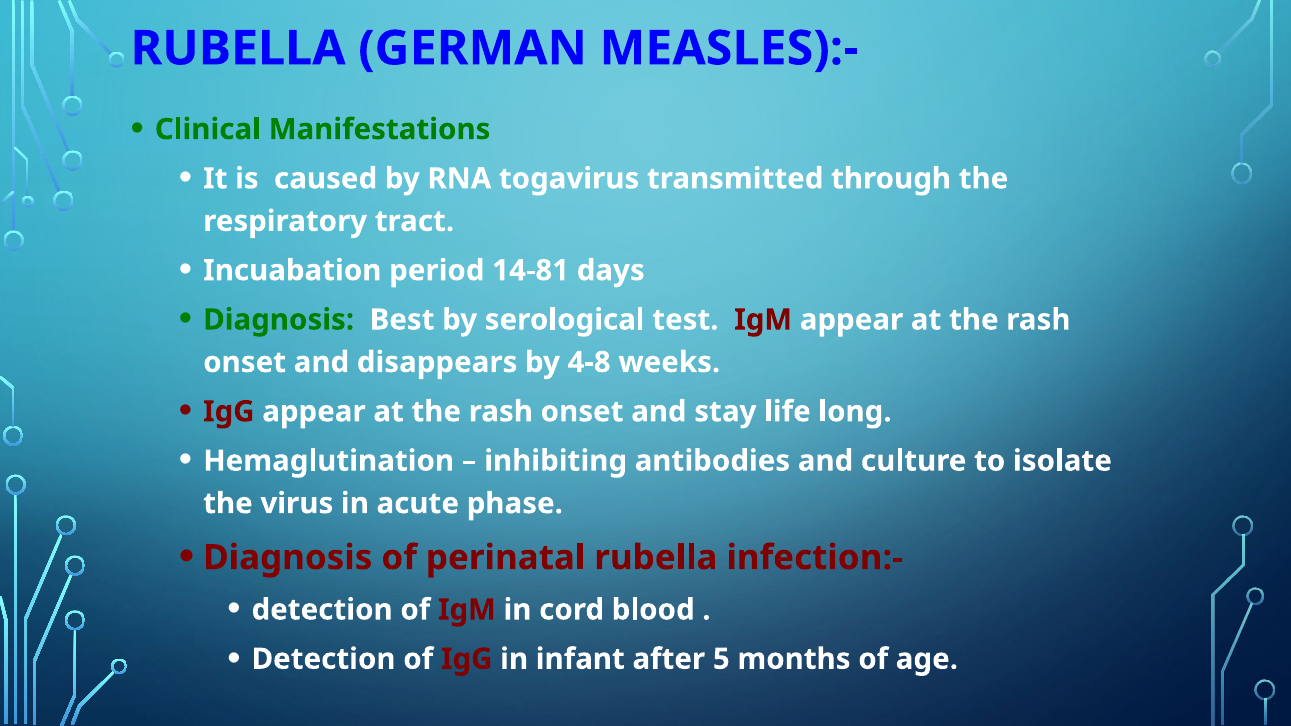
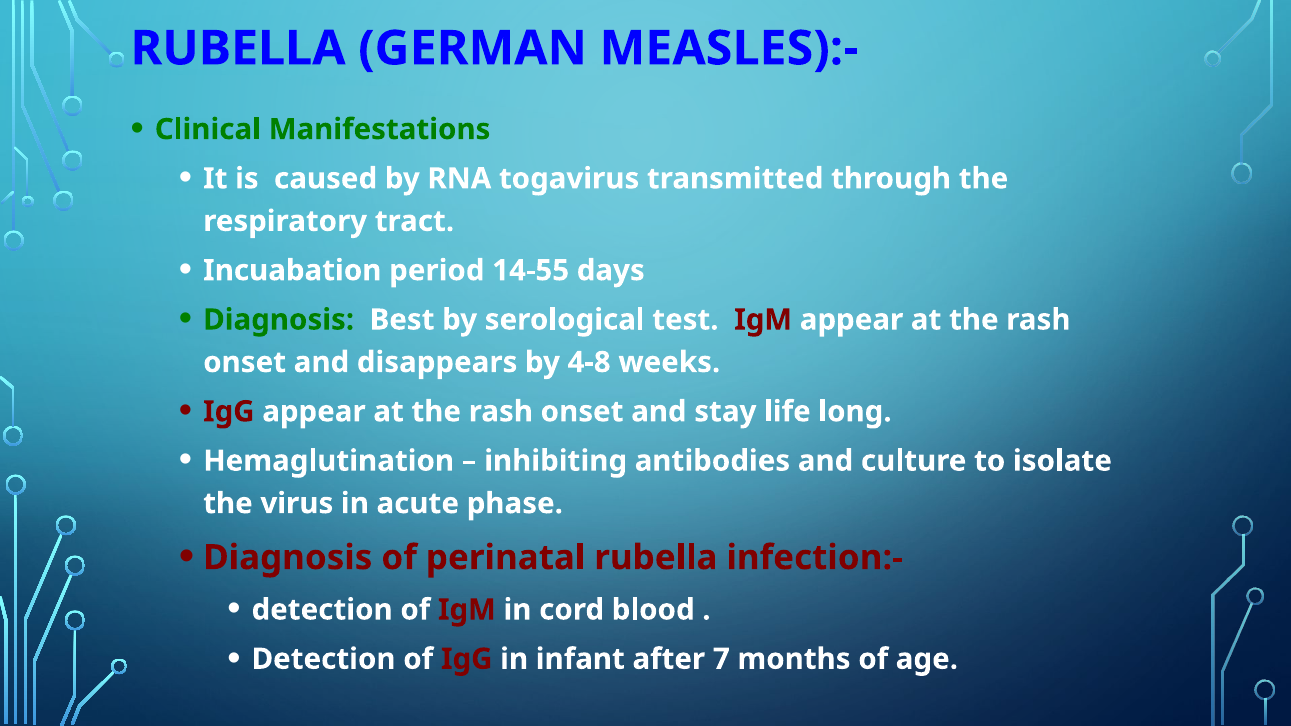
14-81: 14-81 -> 14-55
5: 5 -> 7
